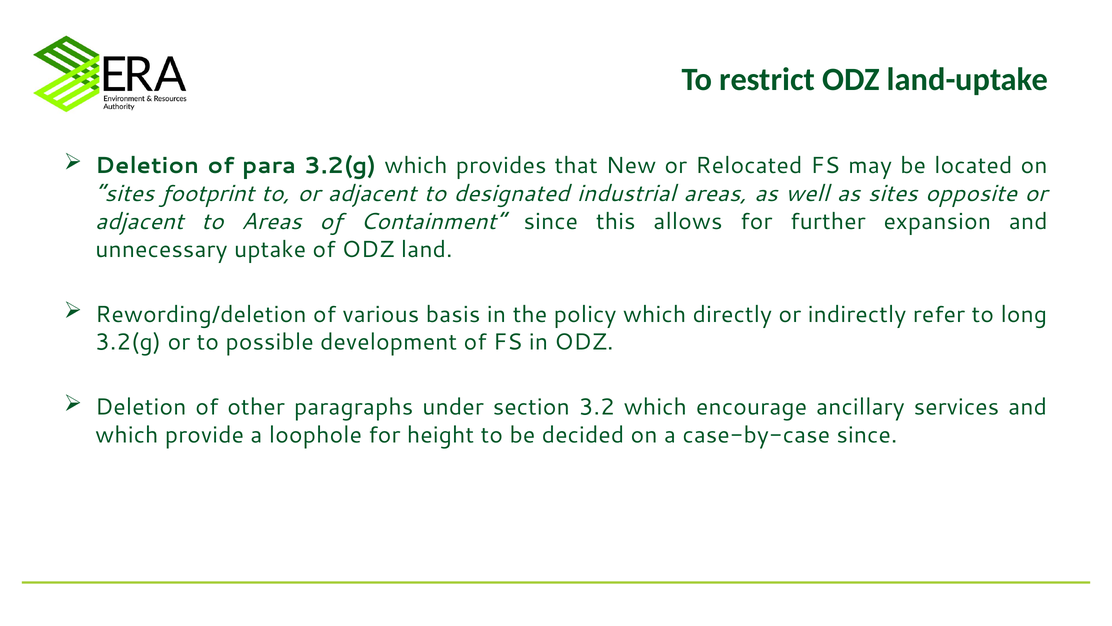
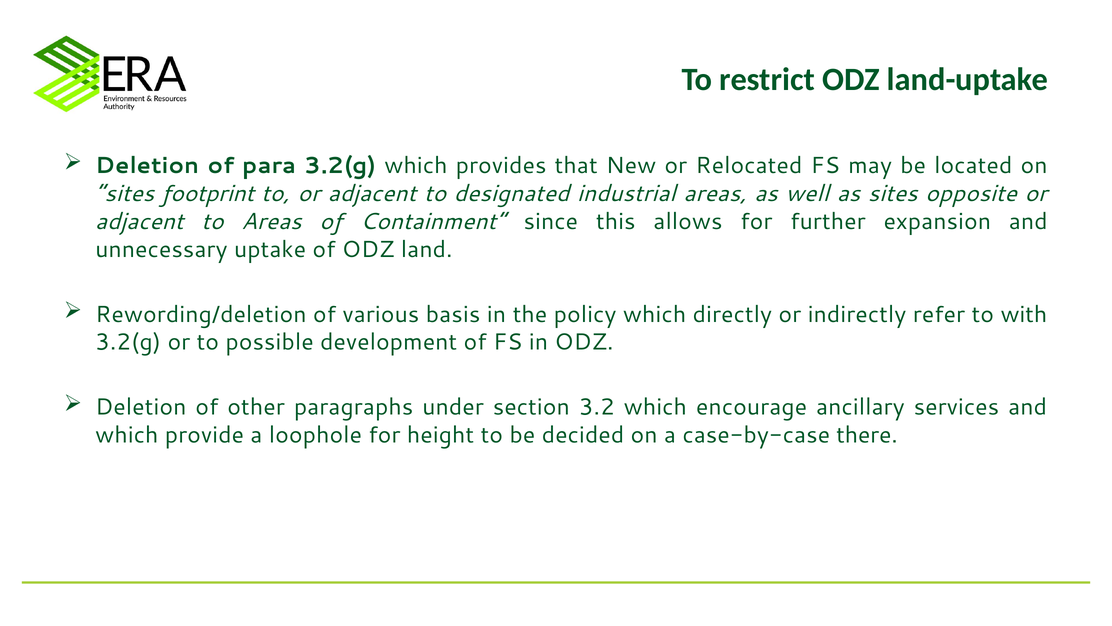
long: long -> with
case-by-case since: since -> there
